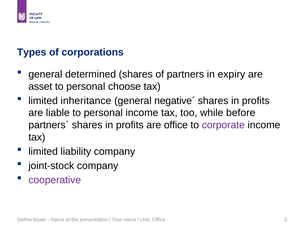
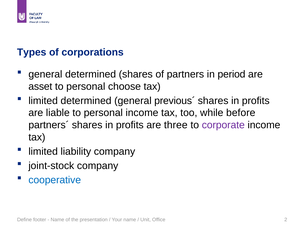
expiry: expiry -> period
limited inheritance: inheritance -> determined
negative´: negative´ -> previous´
are office: office -> three
cooperative colour: purple -> blue
